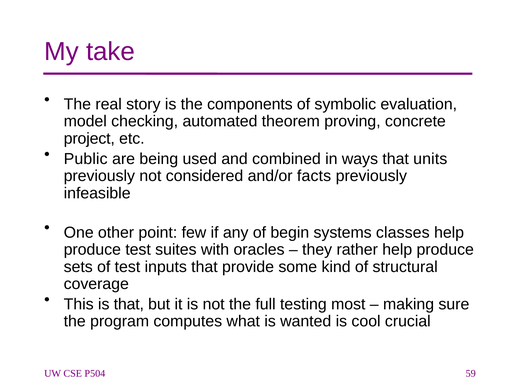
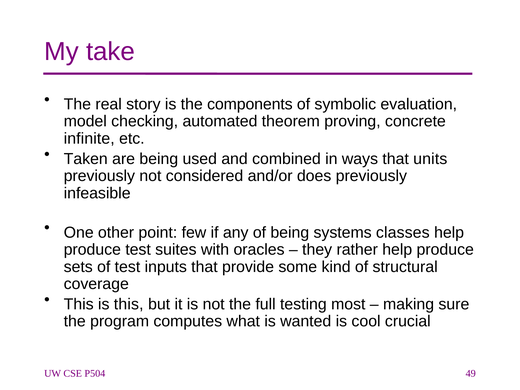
project: project -> infinite
Public: Public -> Taken
facts: facts -> does
of begin: begin -> being
is that: that -> this
59: 59 -> 49
